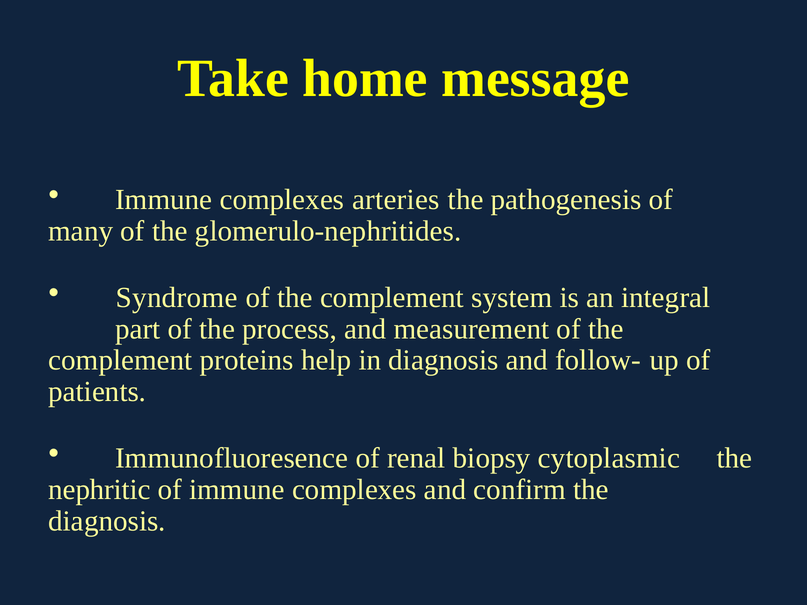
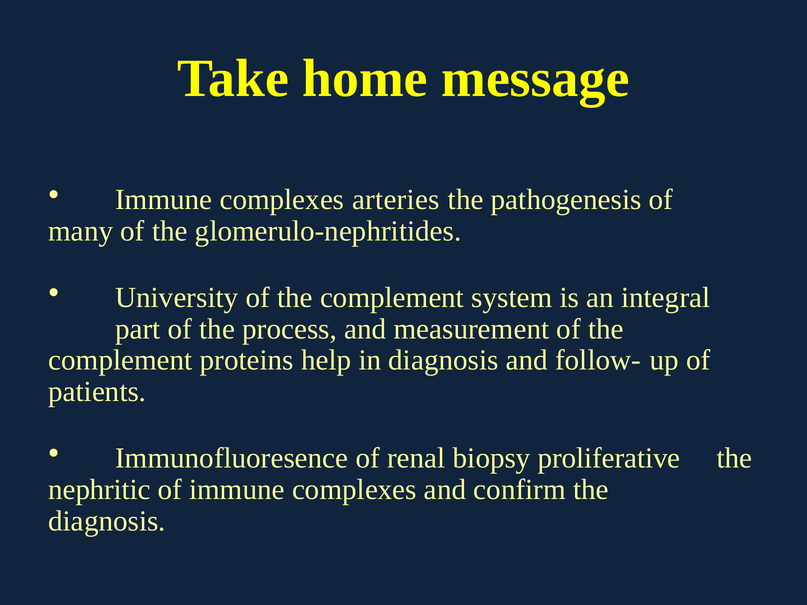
Syndrome: Syndrome -> University
cytoplasmic: cytoplasmic -> proliferative
